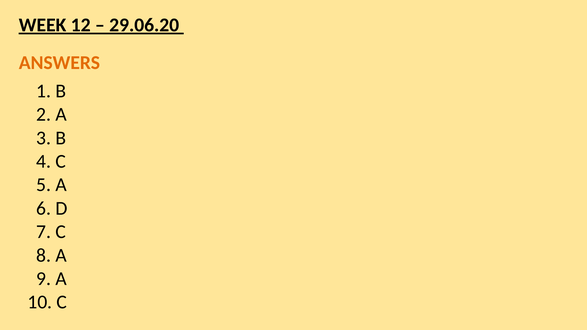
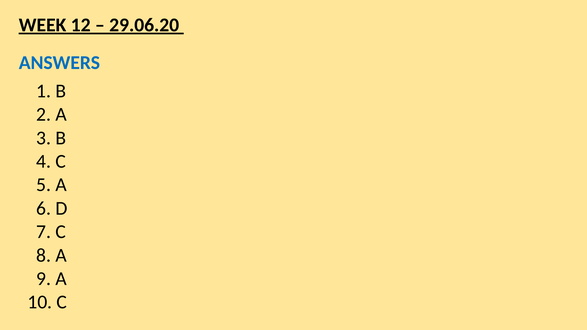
ANSWERS colour: orange -> blue
